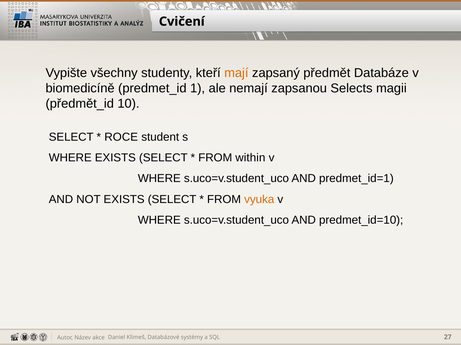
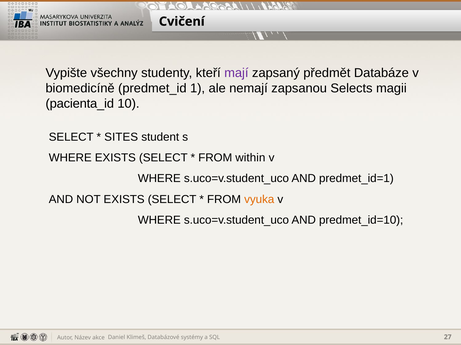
mají colour: orange -> purple
předmět_id: předmět_id -> pacienta_id
ROCE: ROCE -> SITES
